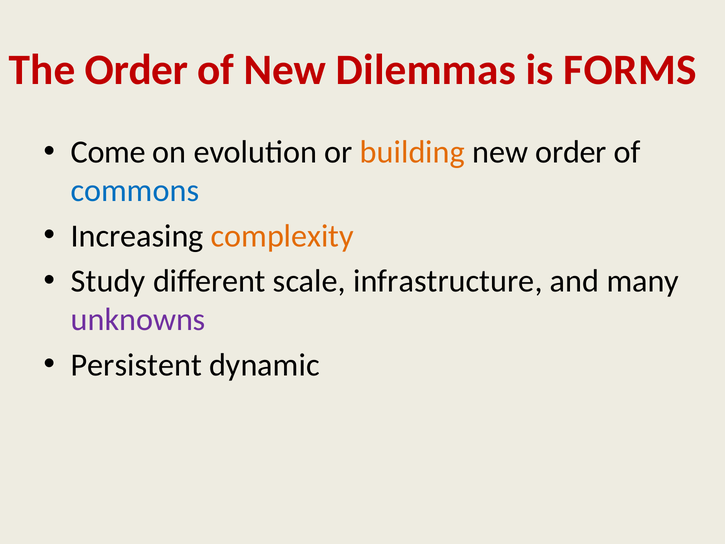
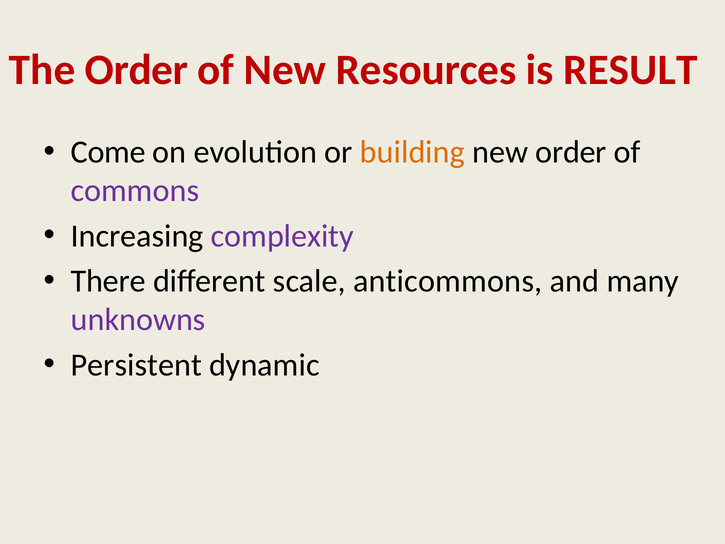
Dilemmas: Dilemmas -> Resources
FORMS: FORMS -> RESULT
commons colour: blue -> purple
complexity colour: orange -> purple
Study: Study -> There
infrastructure: infrastructure -> anticommons
